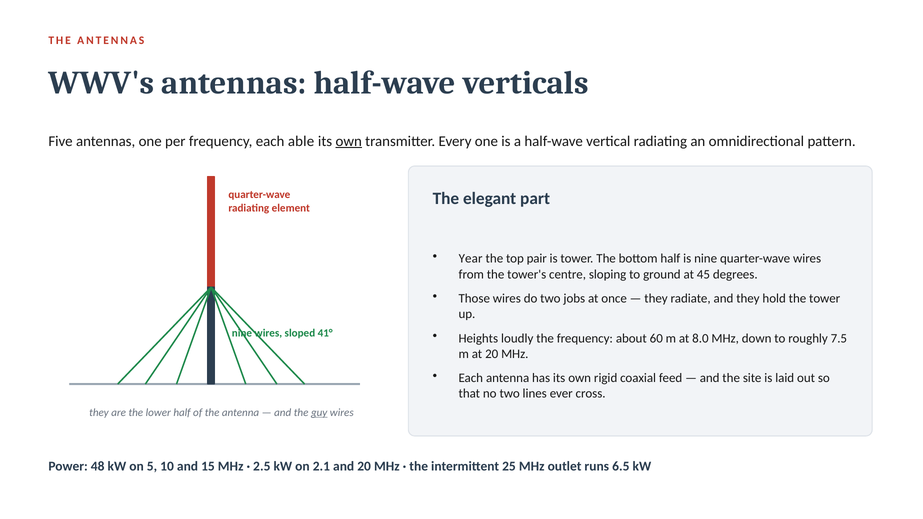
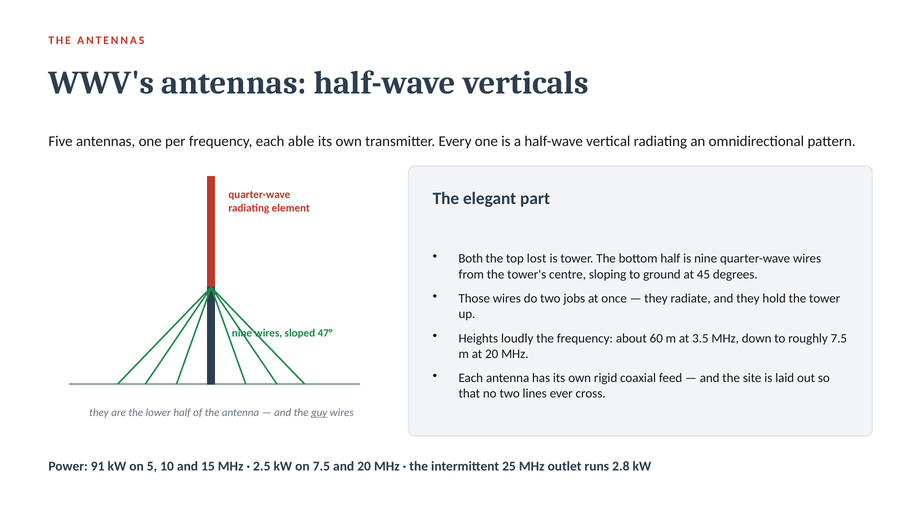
own at (349, 141) underline: present -> none
Year: Year -> Both
pair: pair -> lost
41°: 41° -> 47°
8.0: 8.0 -> 3.5
48: 48 -> 91
on 2.1: 2.1 -> 7.5
6.5: 6.5 -> 2.8
